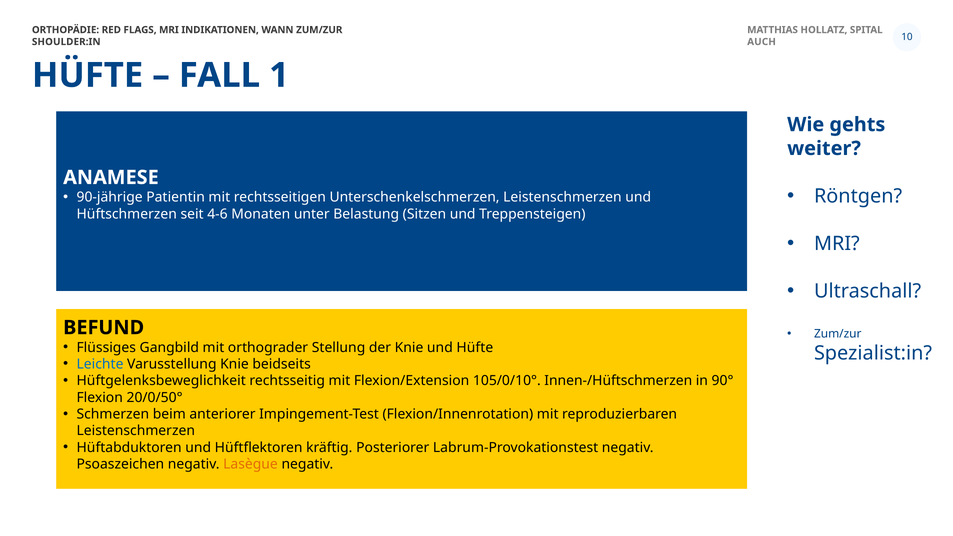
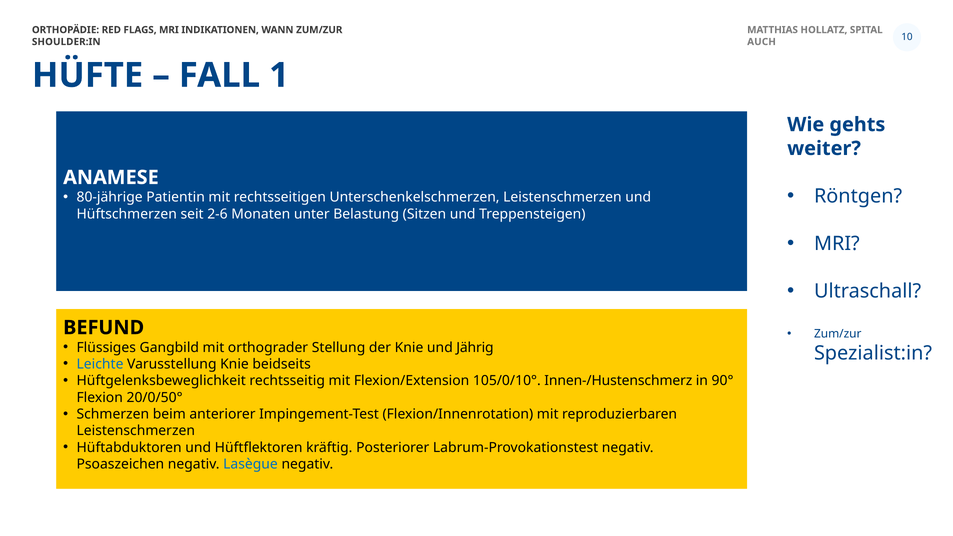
90-jährige: 90-jährige -> 80-jährige
4-6: 4-6 -> 2-6
und Hüfte: Hüfte -> Jährig
Innen-/Hüftschmerzen: Innen-/Hüftschmerzen -> Innen-/Hustenschmerz
Lasègue colour: orange -> blue
